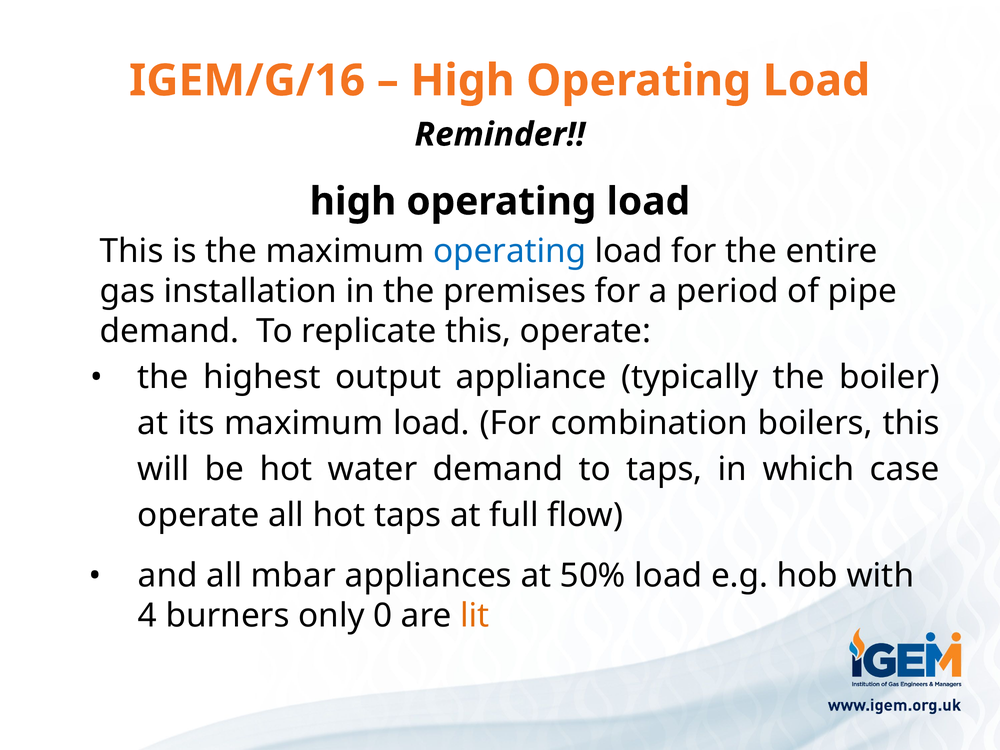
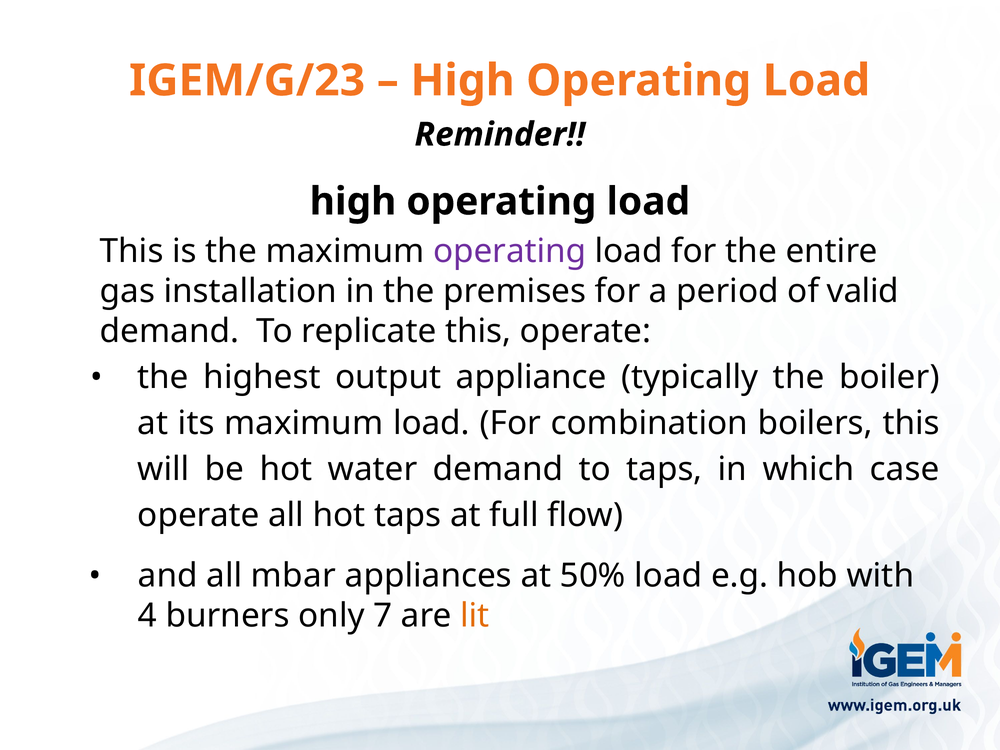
IGEM/G/16: IGEM/G/16 -> IGEM/G/23
operating at (510, 251) colour: blue -> purple
pipe: pipe -> valid
0: 0 -> 7
